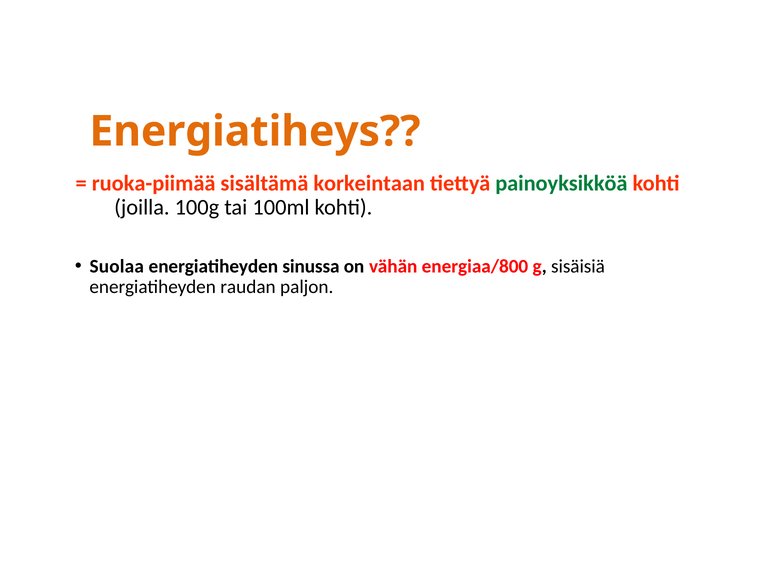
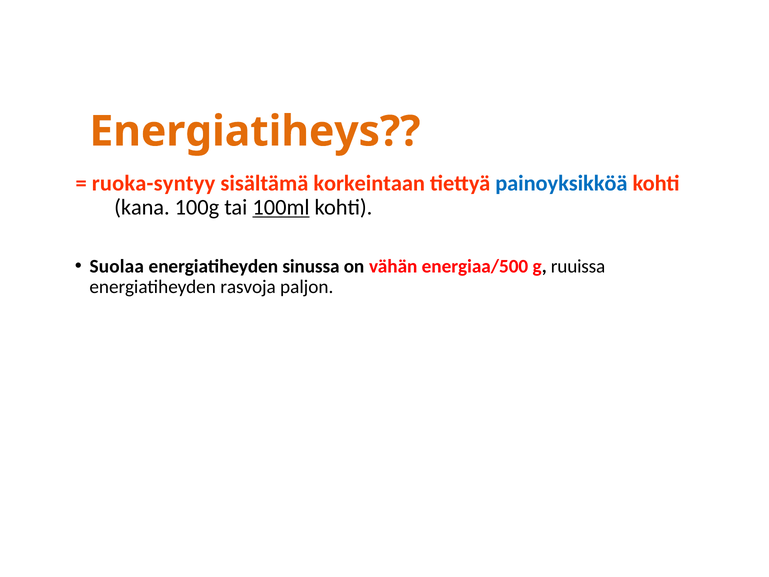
ruoka-piimää: ruoka-piimää -> ruoka-syntyy
painoyksikköä colour: green -> blue
joilla: joilla -> kana
100ml underline: none -> present
energiaa/800: energiaa/800 -> energiaa/500
sisäisiä: sisäisiä -> ruuissa
raudan: raudan -> rasvoja
